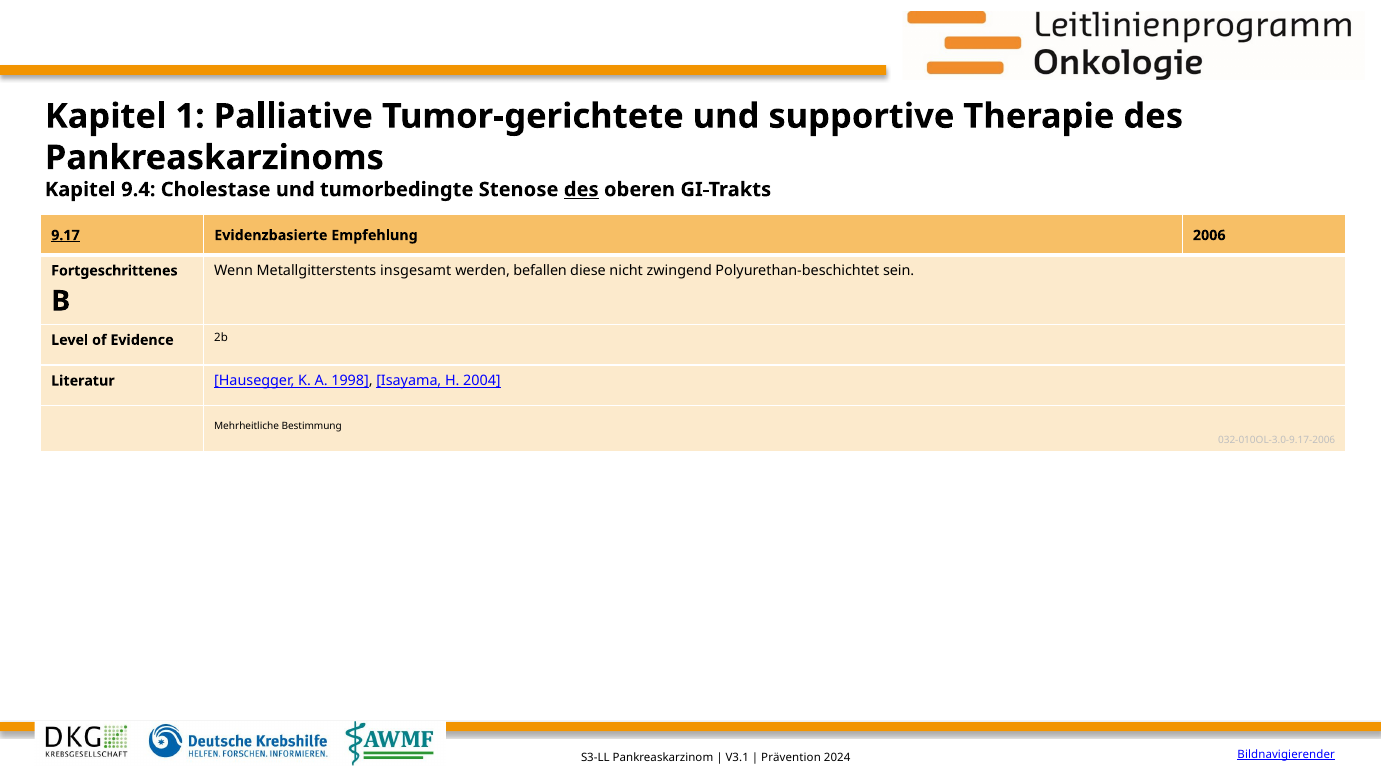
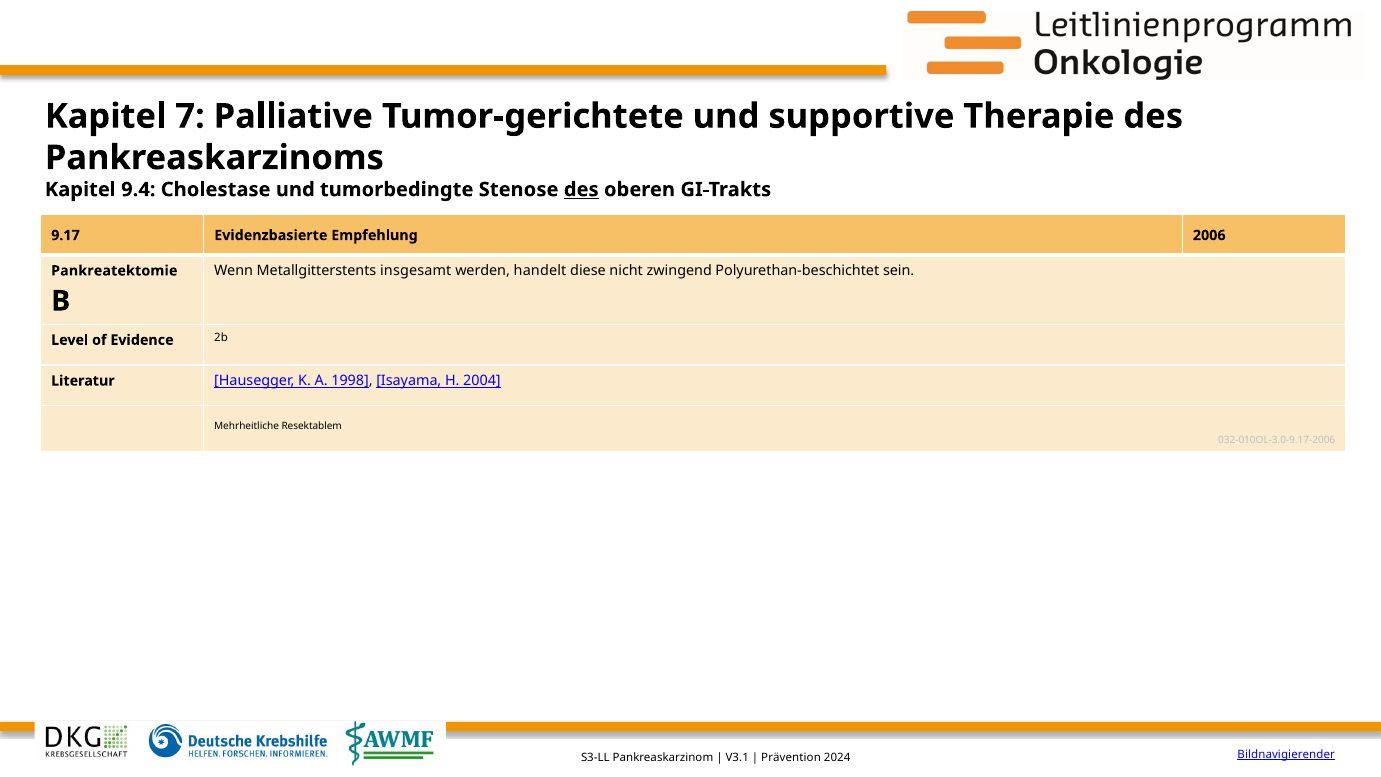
1: 1 -> 7
9.17 underline: present -> none
befallen: befallen -> handelt
Fortgeschrittenes: Fortgeschrittenes -> Pankreatektomie
Bestimmung: Bestimmung -> Resektablem
